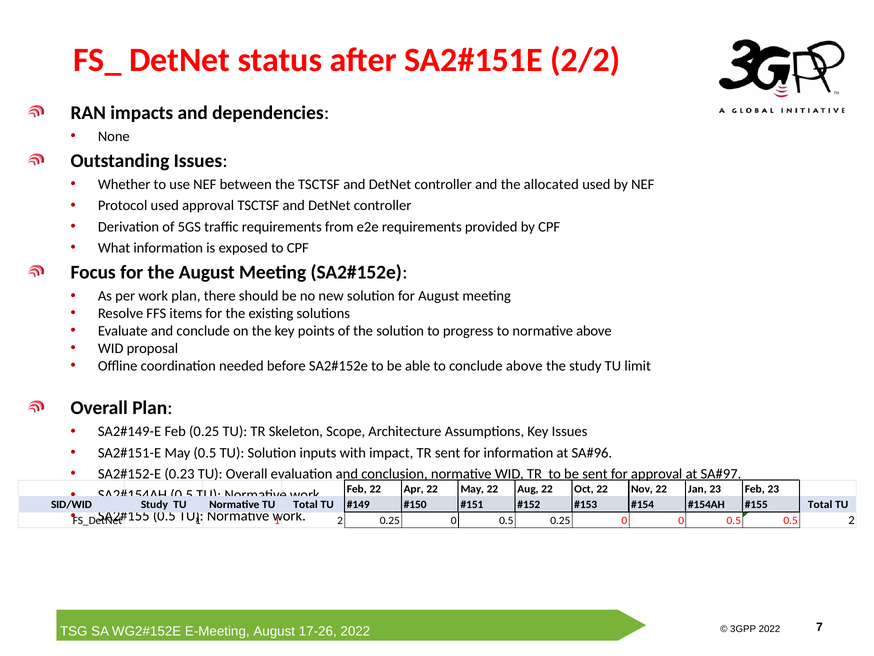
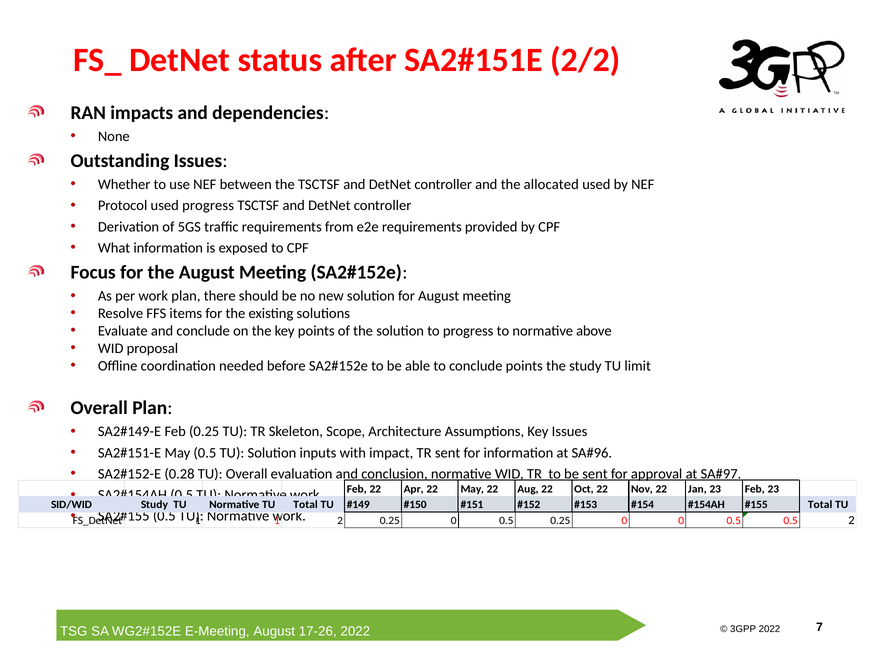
used approval: approval -> progress
conclude above: above -> points
0.23: 0.23 -> 0.28
